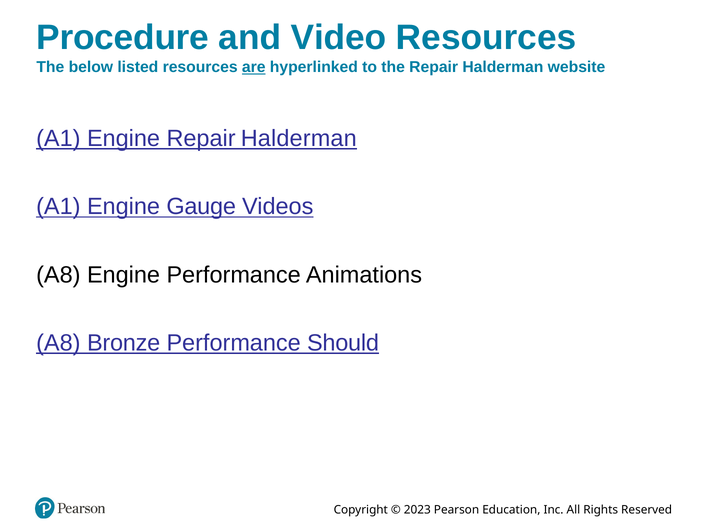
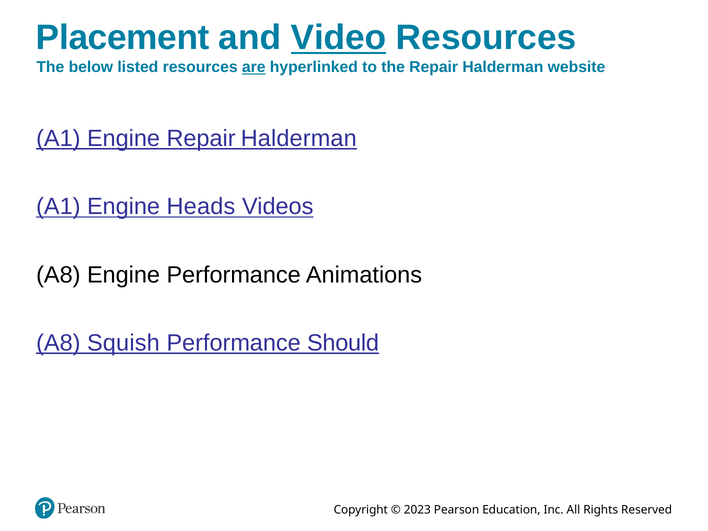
Procedure: Procedure -> Placement
Video underline: none -> present
Gauge: Gauge -> Heads
Bronze: Bronze -> Squish
